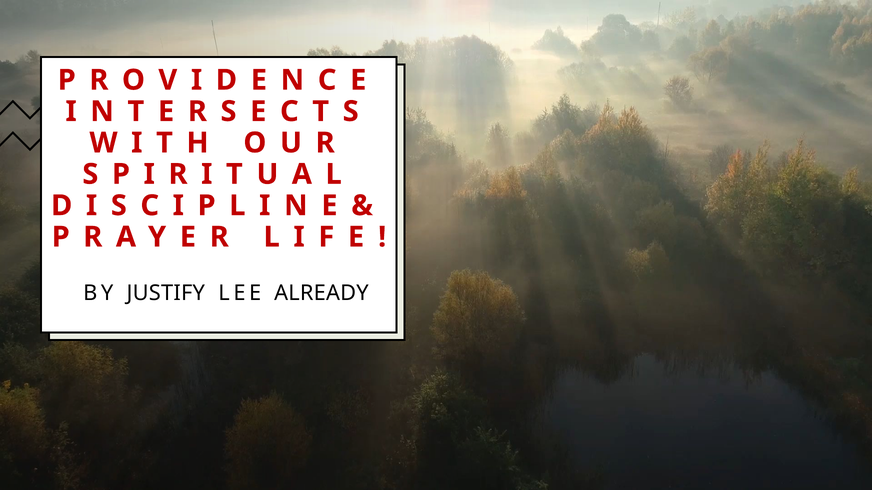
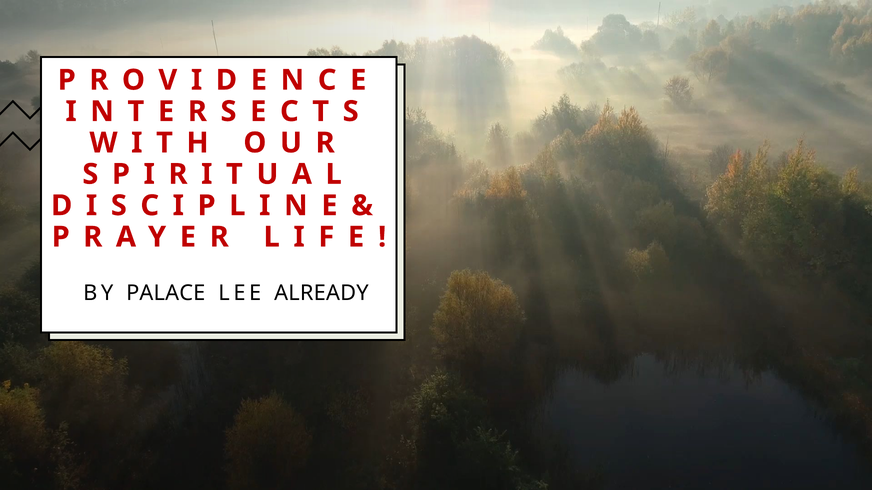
JUSTIFY: JUSTIFY -> PALACE
